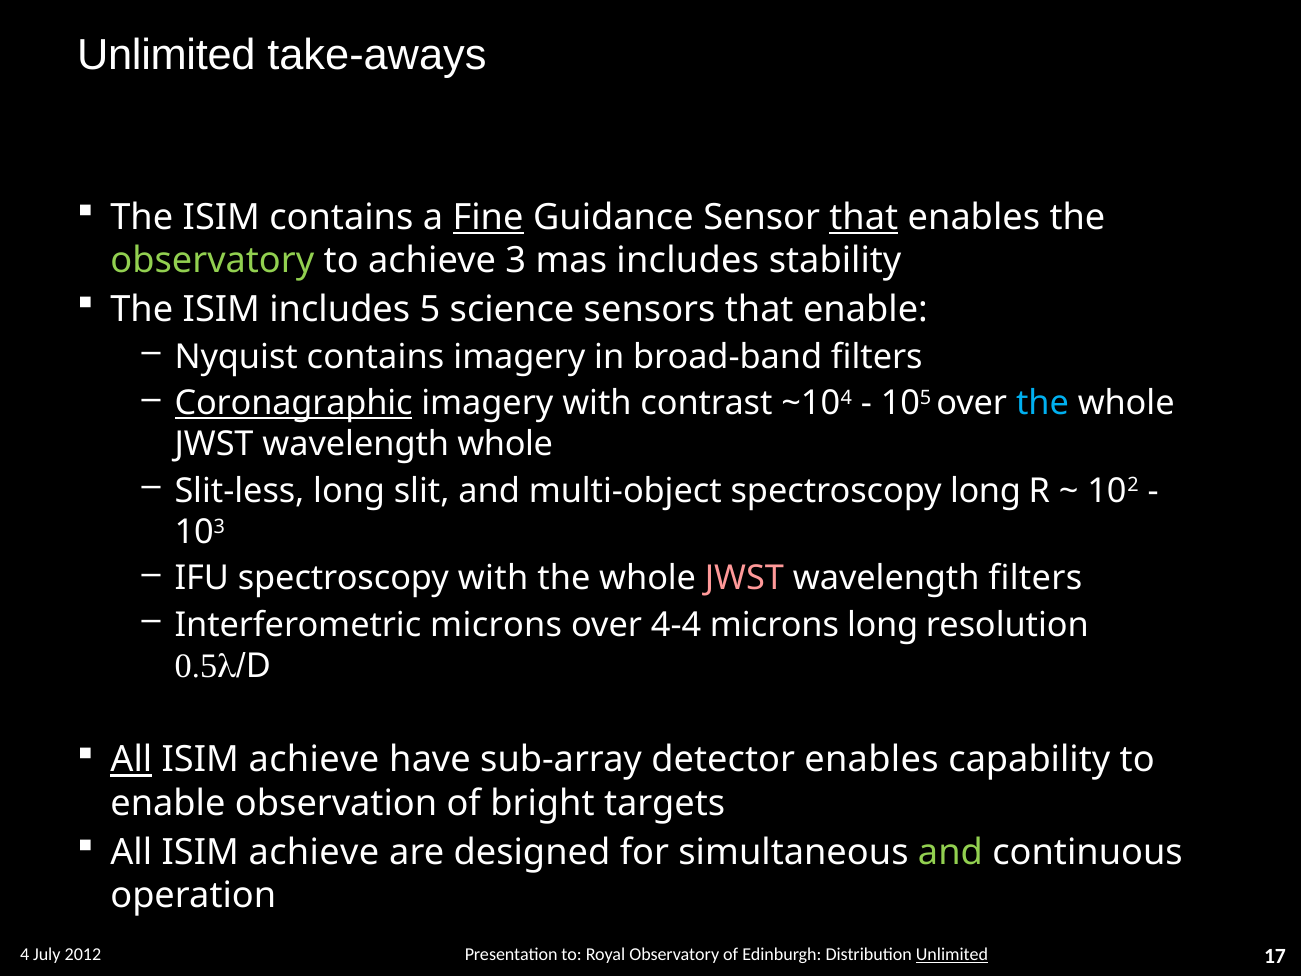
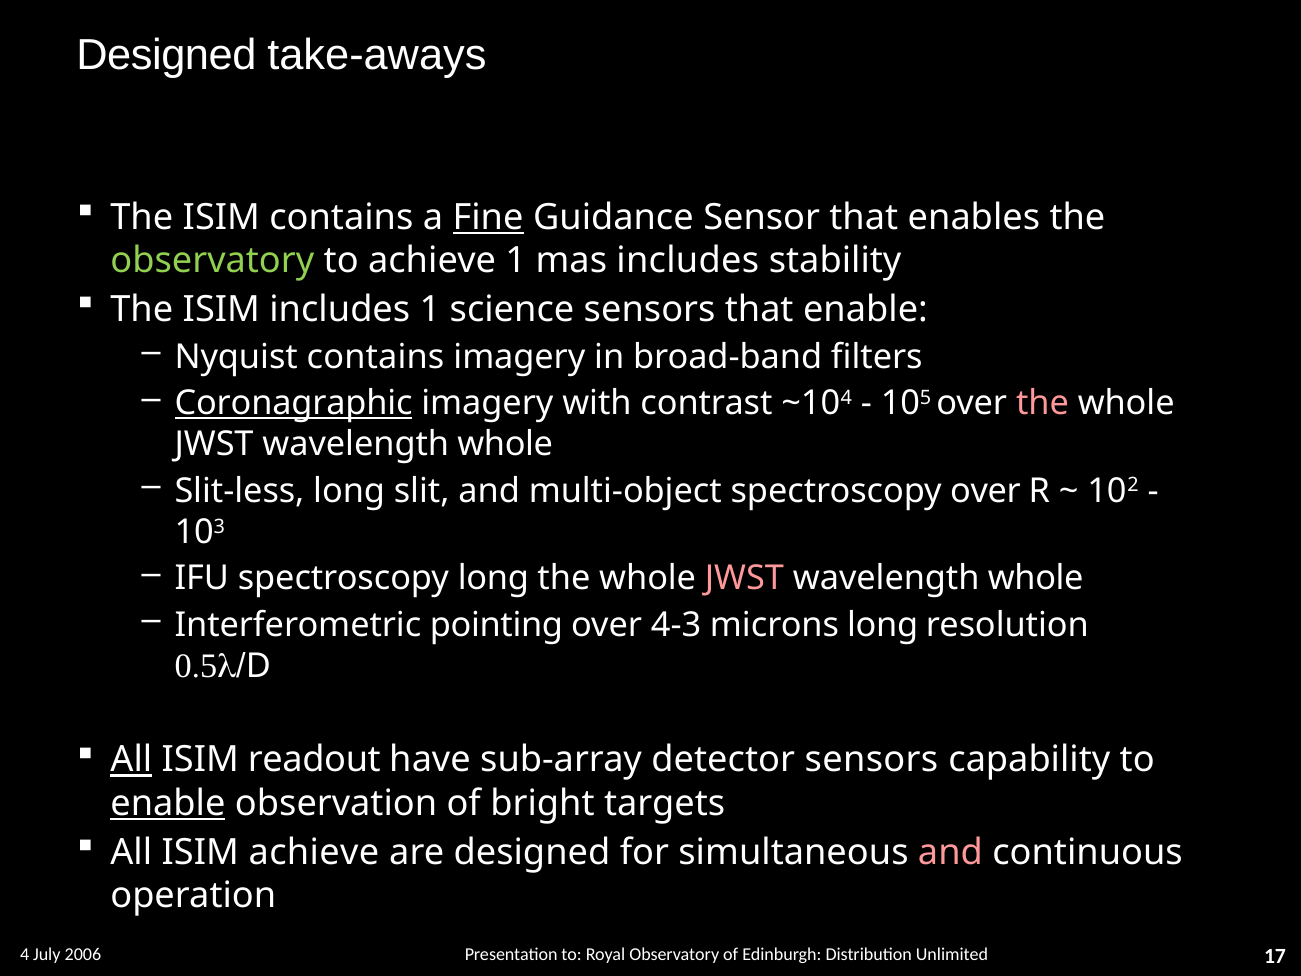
Unlimited at (166, 55): Unlimited -> Designed
that at (864, 217) underline: present -> none
achieve 3: 3 -> 1
includes 5: 5 -> 1
the at (1042, 403) colour: light blue -> pink
spectroscopy long: long -> over
spectroscopy with: with -> long
filters at (1035, 578): filters -> whole
Interferometric microns: microns -> pointing
4-4: 4-4 -> 4-3
achieve at (314, 760): achieve -> readout
detector enables: enables -> sensors
enable at (168, 803) underline: none -> present
and at (950, 852) colour: light green -> pink
2012: 2012 -> 2006
Unlimited at (952, 954) underline: present -> none
